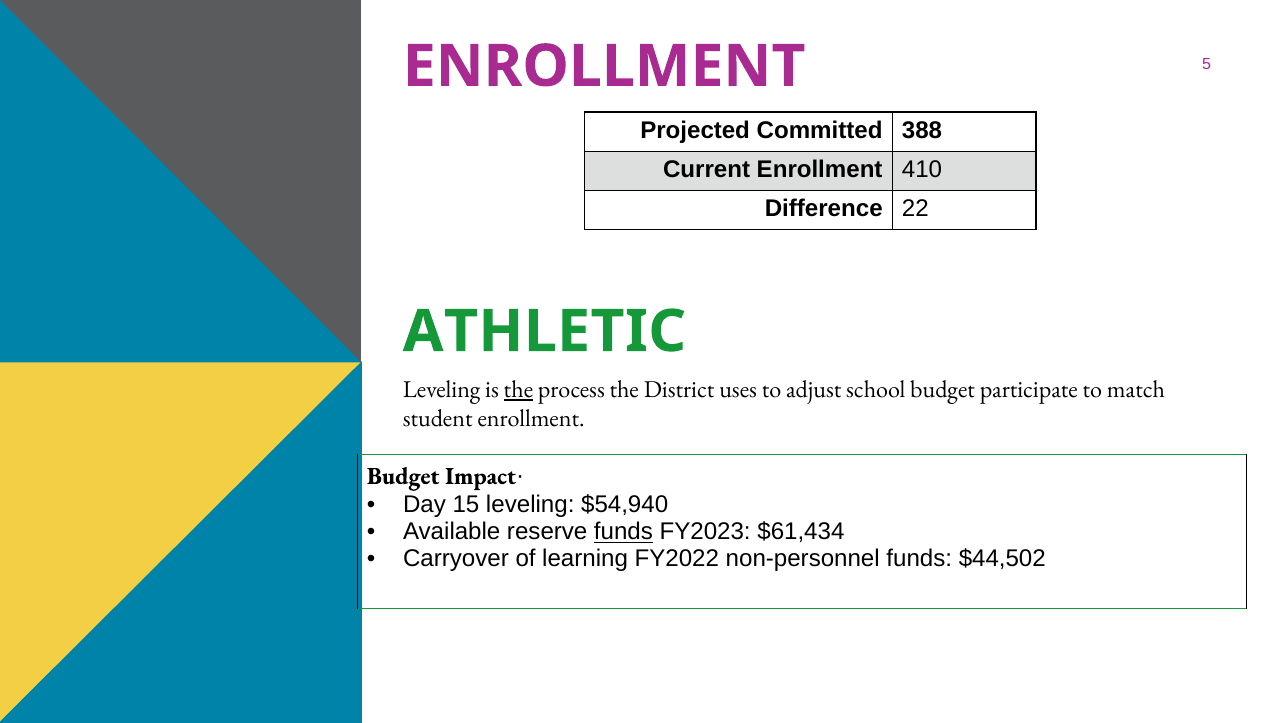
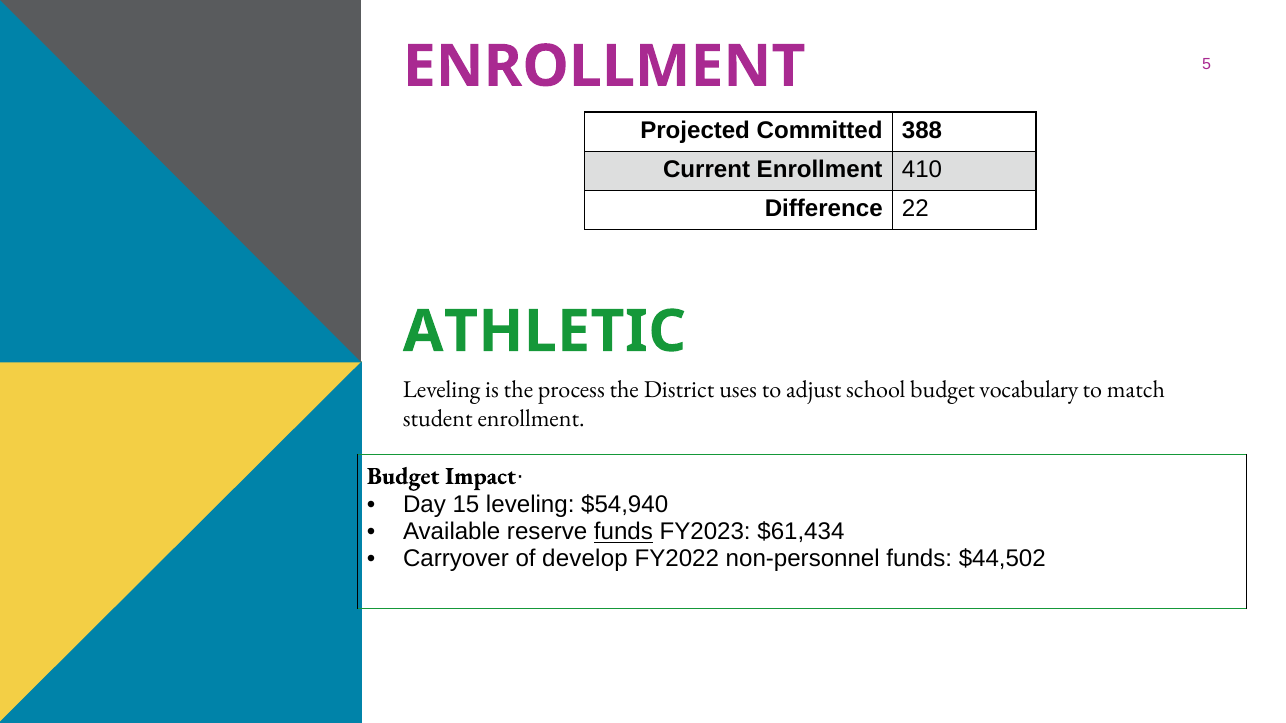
the at (518, 390) underline: present -> none
participate: participate -> vocabulary
learning: learning -> develop
